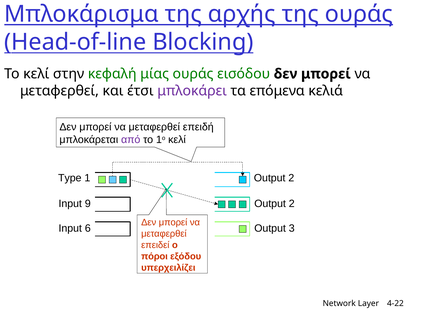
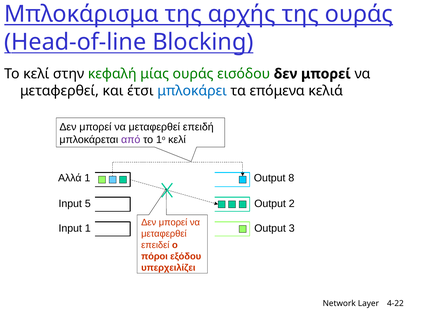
μπλοκάρει colour: purple -> blue
Type: Type -> Αλλά
2 at (291, 178): 2 -> 8
9: 9 -> 5
Input 6: 6 -> 1
